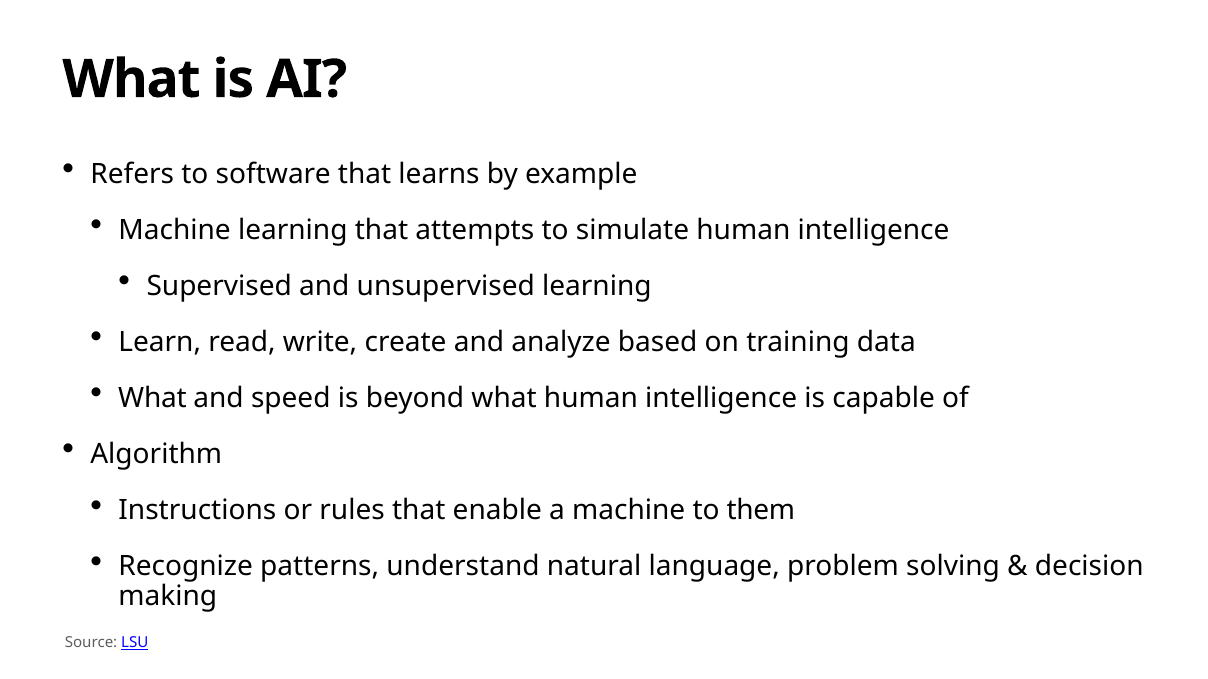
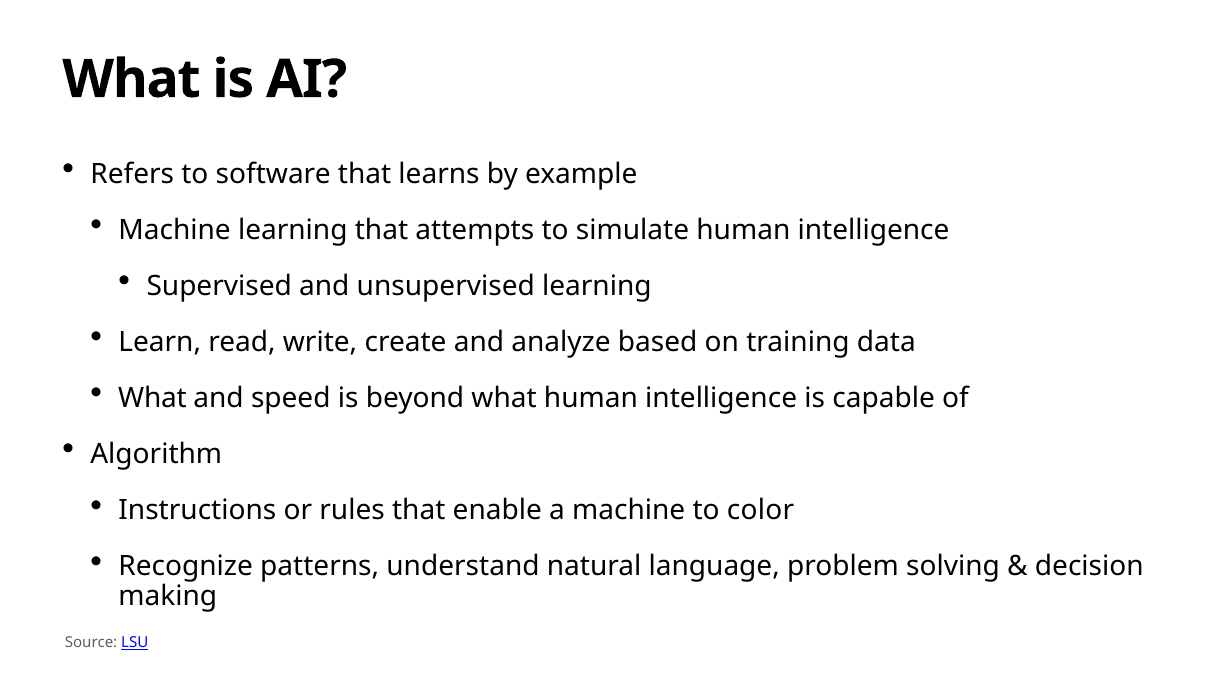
them: them -> color
